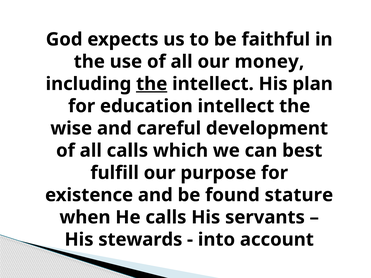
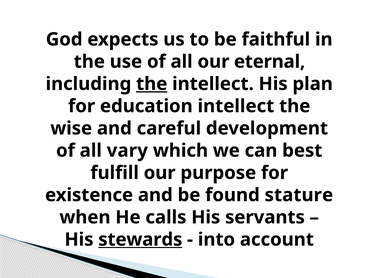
money: money -> eternal
all calls: calls -> vary
stewards underline: none -> present
